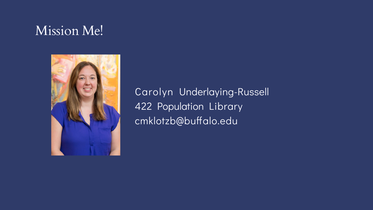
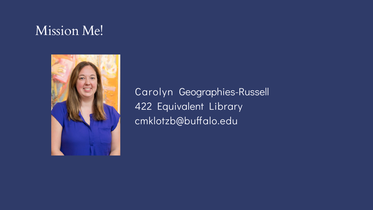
Underlaying-Russell: Underlaying-Russell -> Geographies-Russell
Population: Population -> Equivalent
